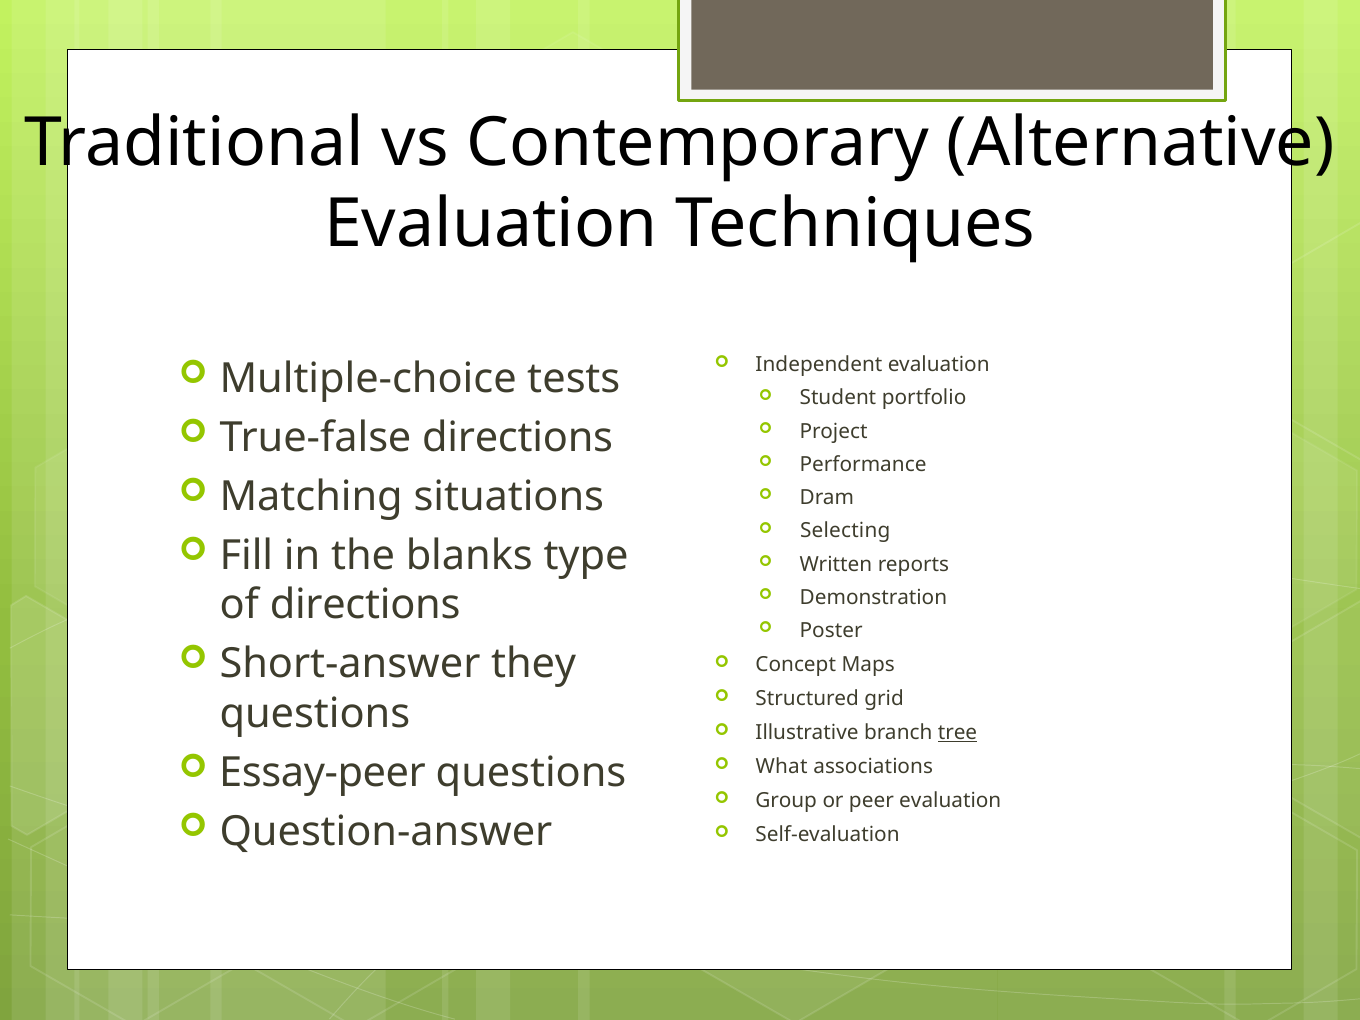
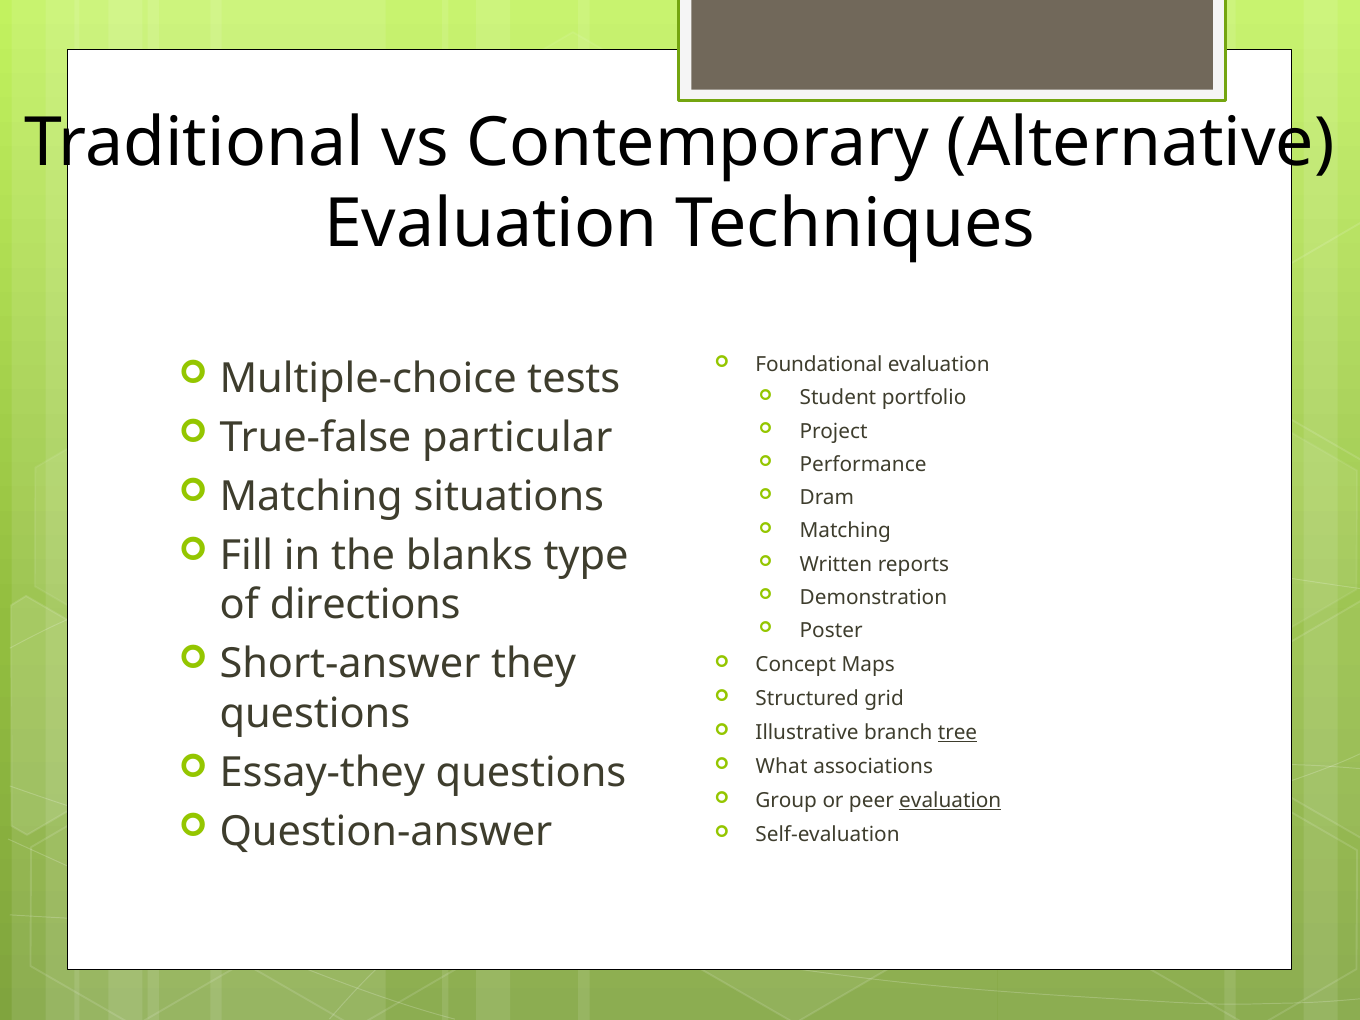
Independent: Independent -> Foundational
True-false directions: directions -> particular
Selecting at (845, 531): Selecting -> Matching
Essay-peer: Essay-peer -> Essay-they
evaluation at (950, 801) underline: none -> present
